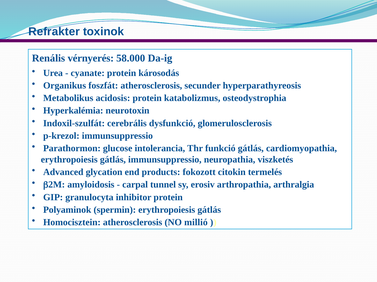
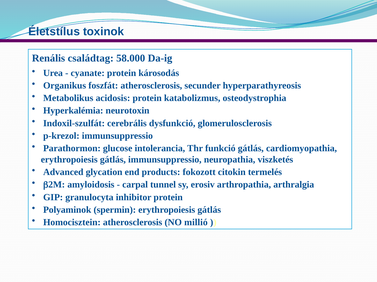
Refrakter: Refrakter -> Életstílus
vérnyerés: vérnyerés -> családtag
